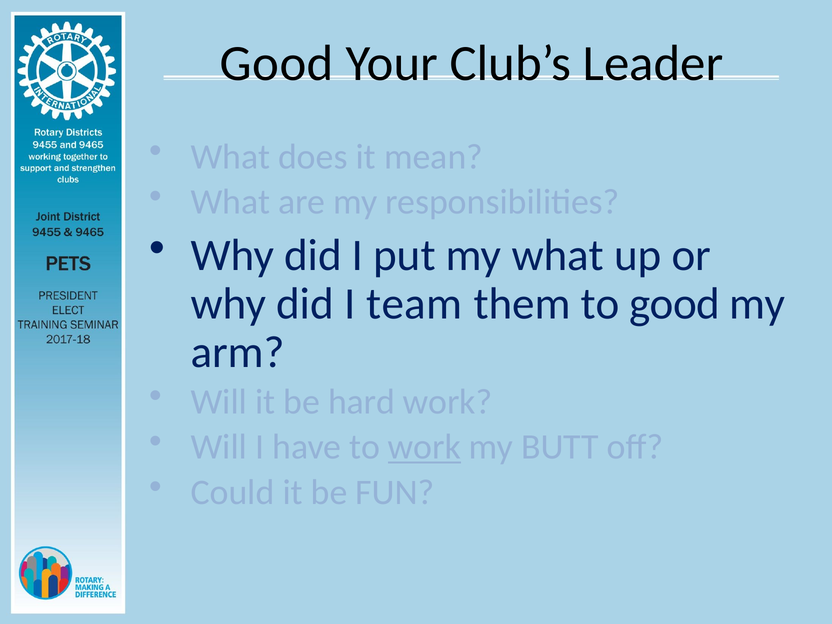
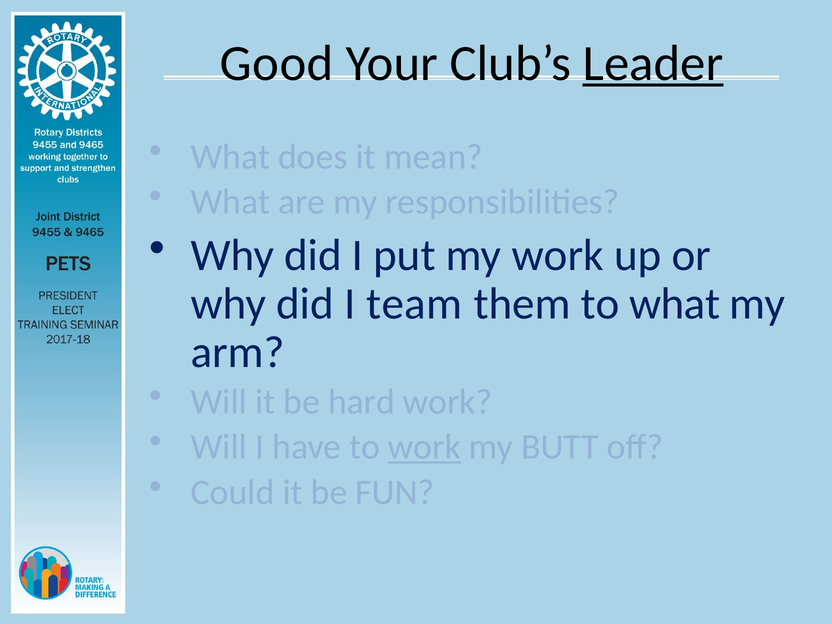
Leader underline: none -> present
my what: what -> work
to good: good -> what
